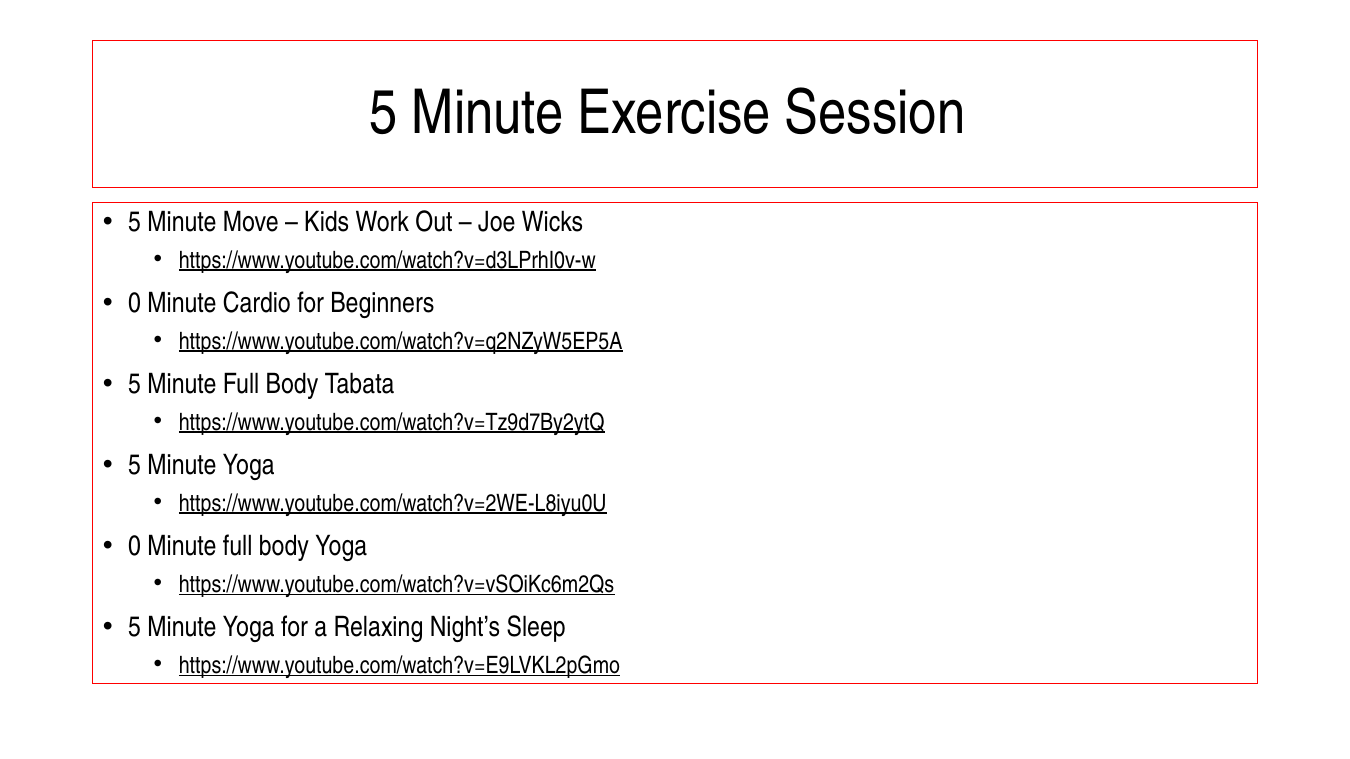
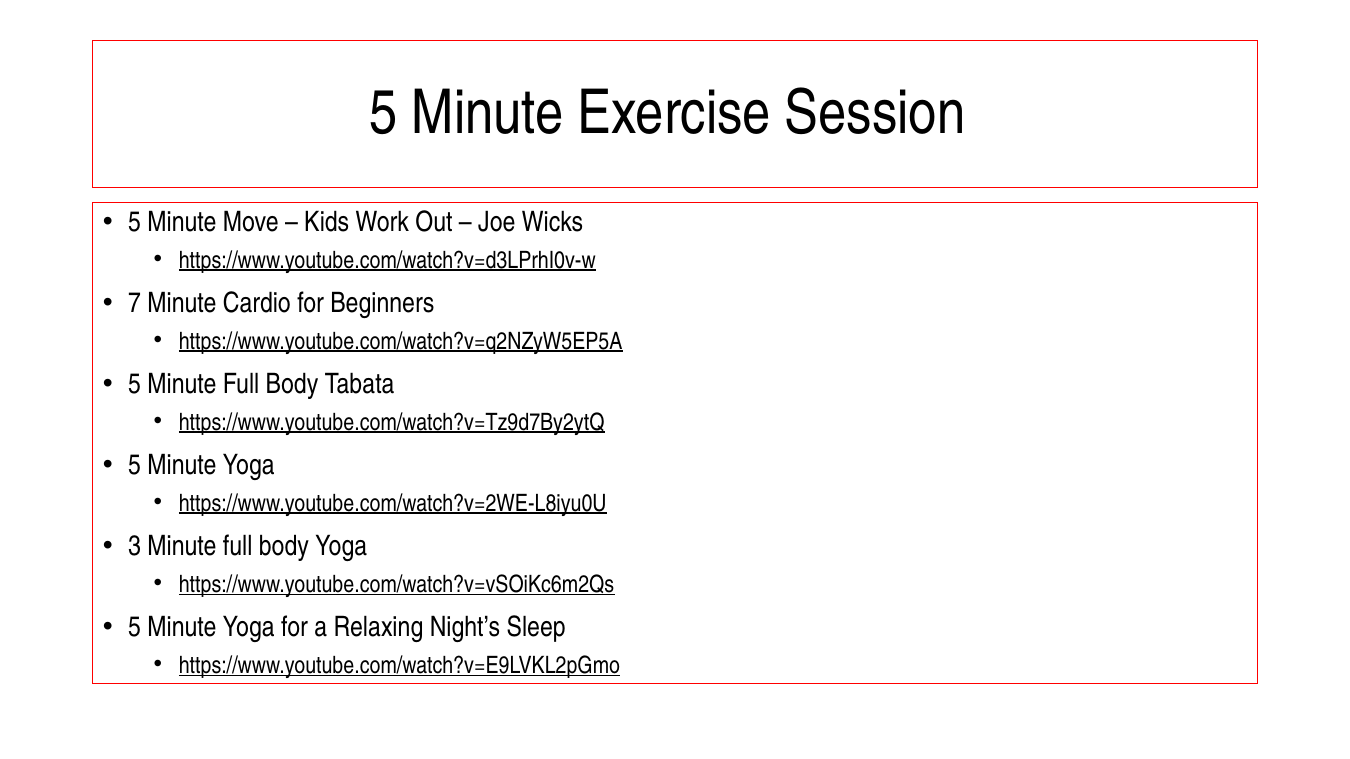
0 at (135, 303): 0 -> 7
0 at (135, 547): 0 -> 3
